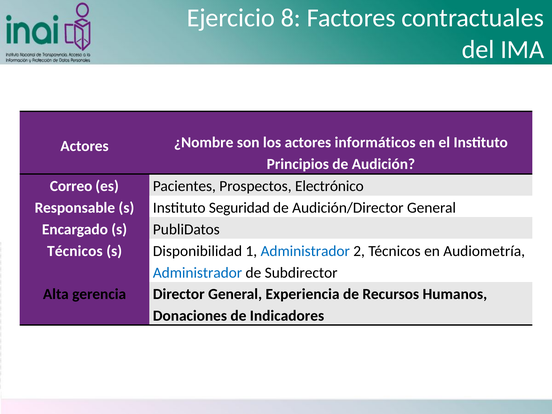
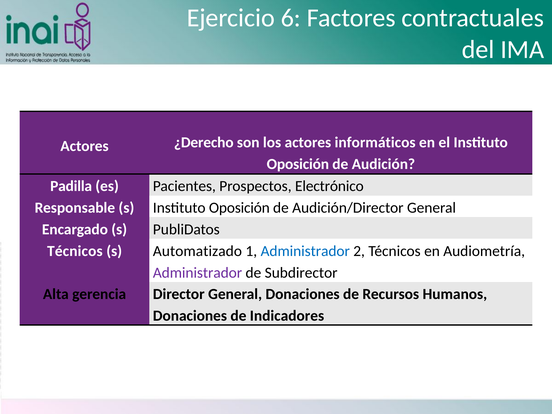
8: 8 -> 6
¿Nombre: ¿Nombre -> ¿Derecho
Principios at (298, 164): Principios -> Oposición
Correo: Correo -> Padilla
s Instituto Seguridad: Seguridad -> Oposición
Disponibilidad: Disponibilidad -> Automatizado
Administrador at (198, 273) colour: blue -> purple
General Experiencia: Experiencia -> Donaciones
